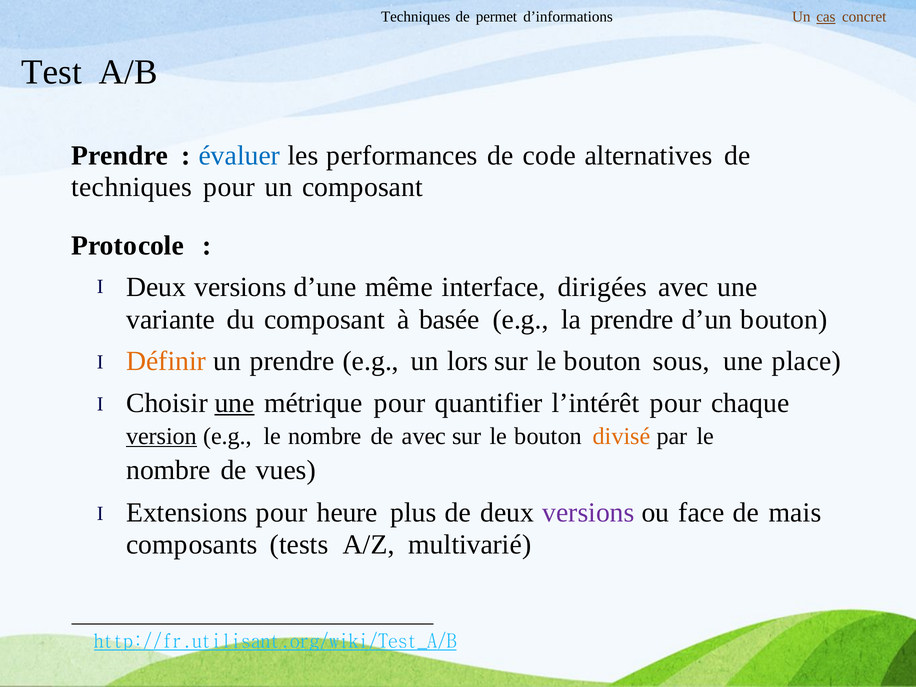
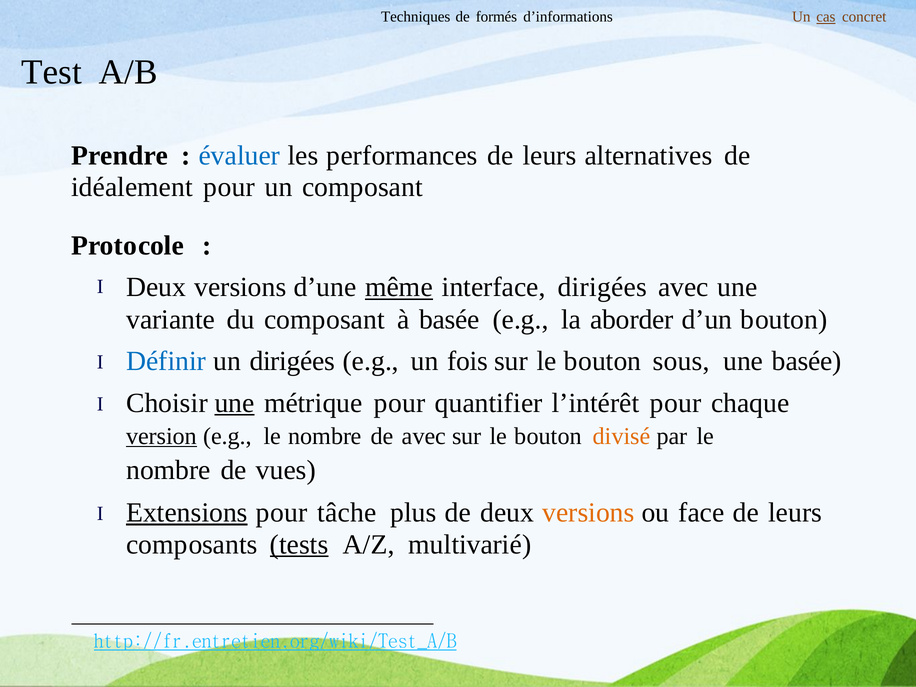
permet: permet -> formés
performances de code: code -> leurs
techniques at (132, 187): techniques -> idéalement
même underline: none -> present
la prendre: prendre -> aborder
Définir colour: orange -> blue
un prendre: prendre -> dirigées
lors: lors -> fois
une place: place -> basée
Extensions underline: none -> present
heure: heure -> tâche
versions at (588, 513) colour: purple -> orange
mais at (795, 513): mais -> leurs
tests underline: none -> present
http://fr.utilisant.org/wiki/Test_A/B: http://fr.utilisant.org/wiki/Test_A/B -> http://fr.entretien.org/wiki/Test_A/B
